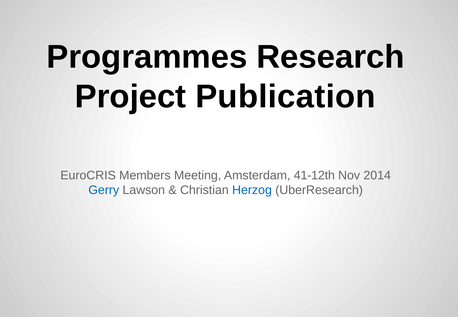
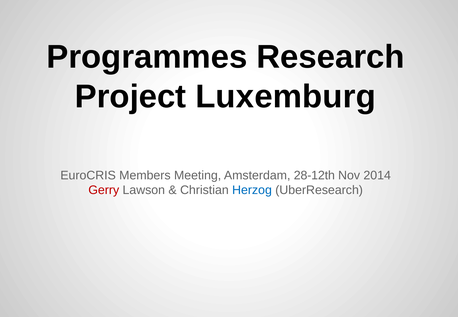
Publication: Publication -> Luxemburg
41-12th: 41-12th -> 28-12th
Gerry colour: blue -> red
